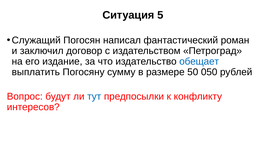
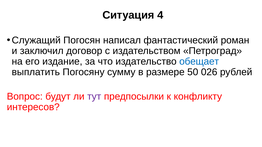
5: 5 -> 4
050: 050 -> 026
тут colour: blue -> purple
